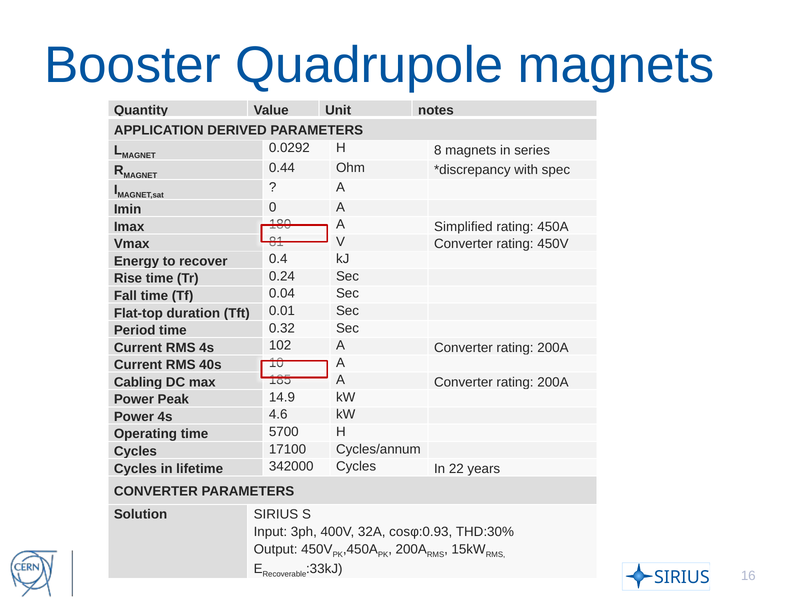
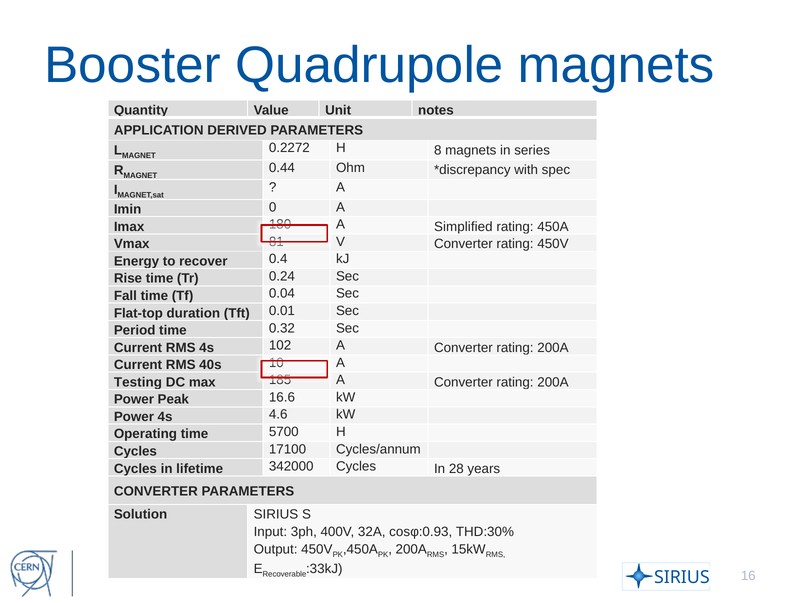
0.0292: 0.0292 -> 0.2272
Cabling: Cabling -> Testing
14.9: 14.9 -> 16.6
22: 22 -> 28
